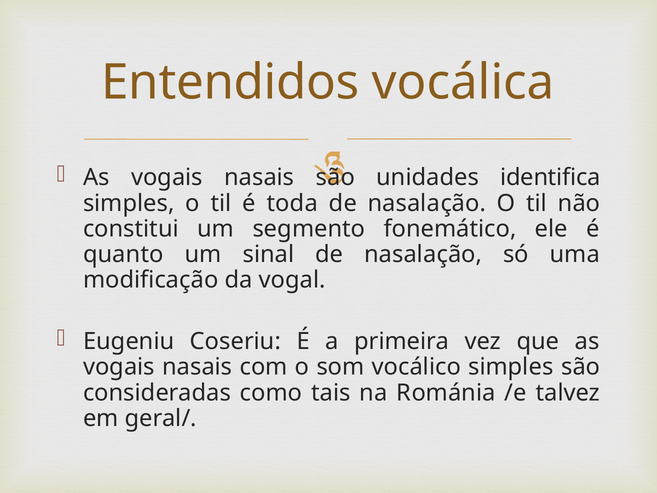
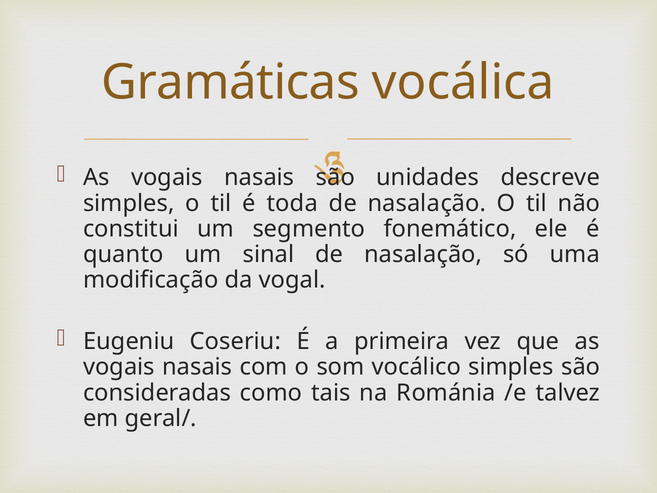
Entendidos: Entendidos -> Gramáticas
identifica: identifica -> descreve
